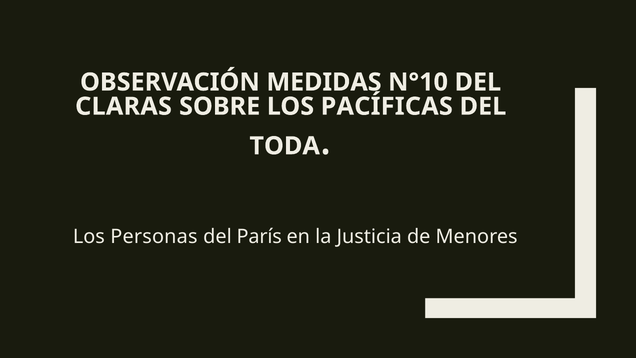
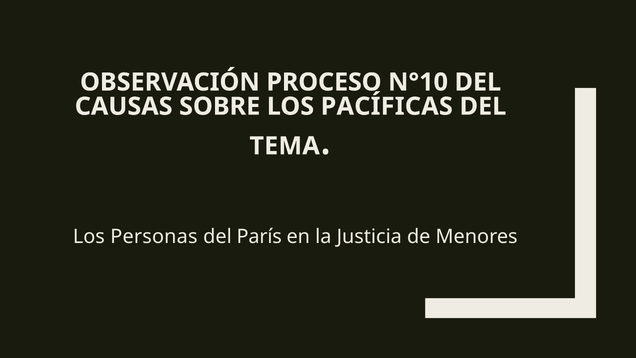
MEDIDAS: MEDIDAS -> PROCESO
CLARAS: CLARAS -> CAUSAS
TODA: TODA -> TEMA
